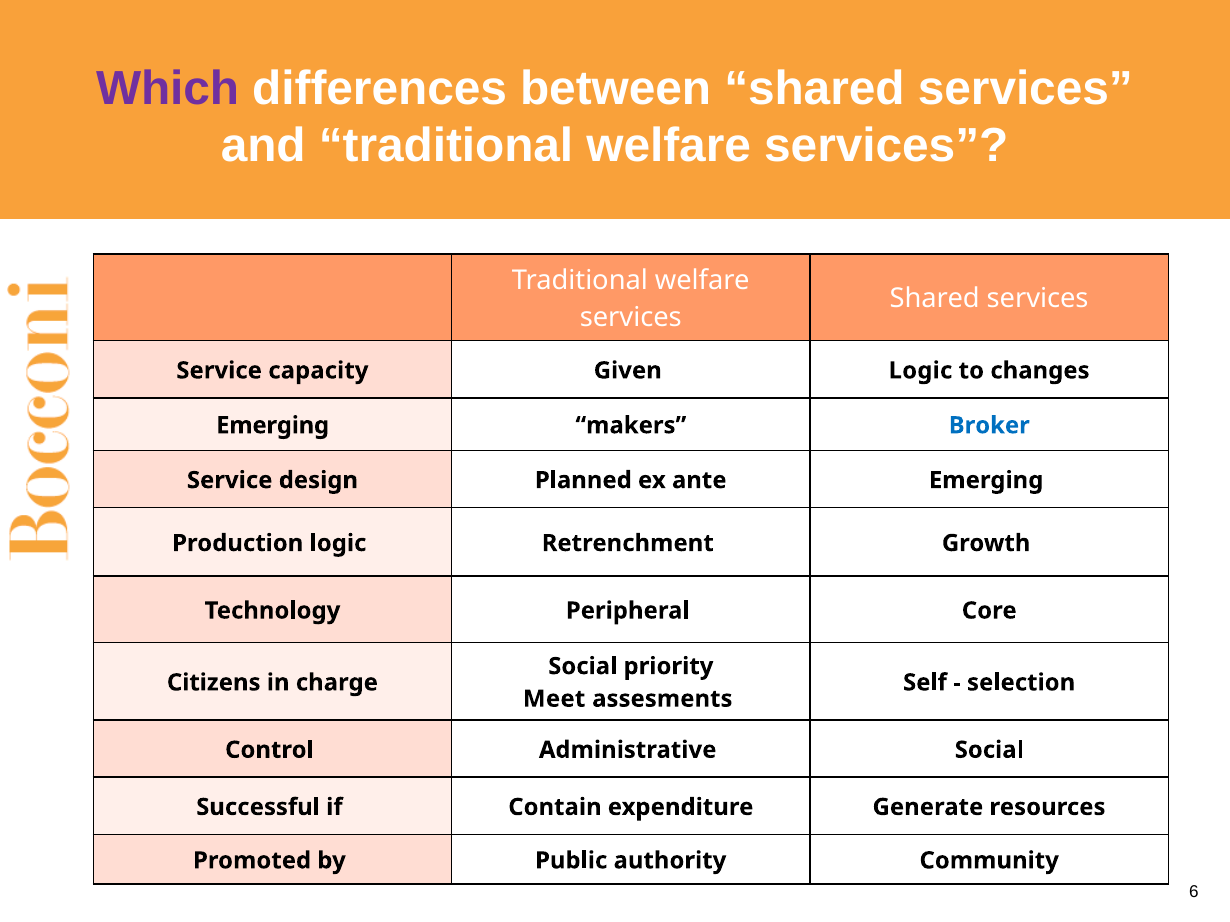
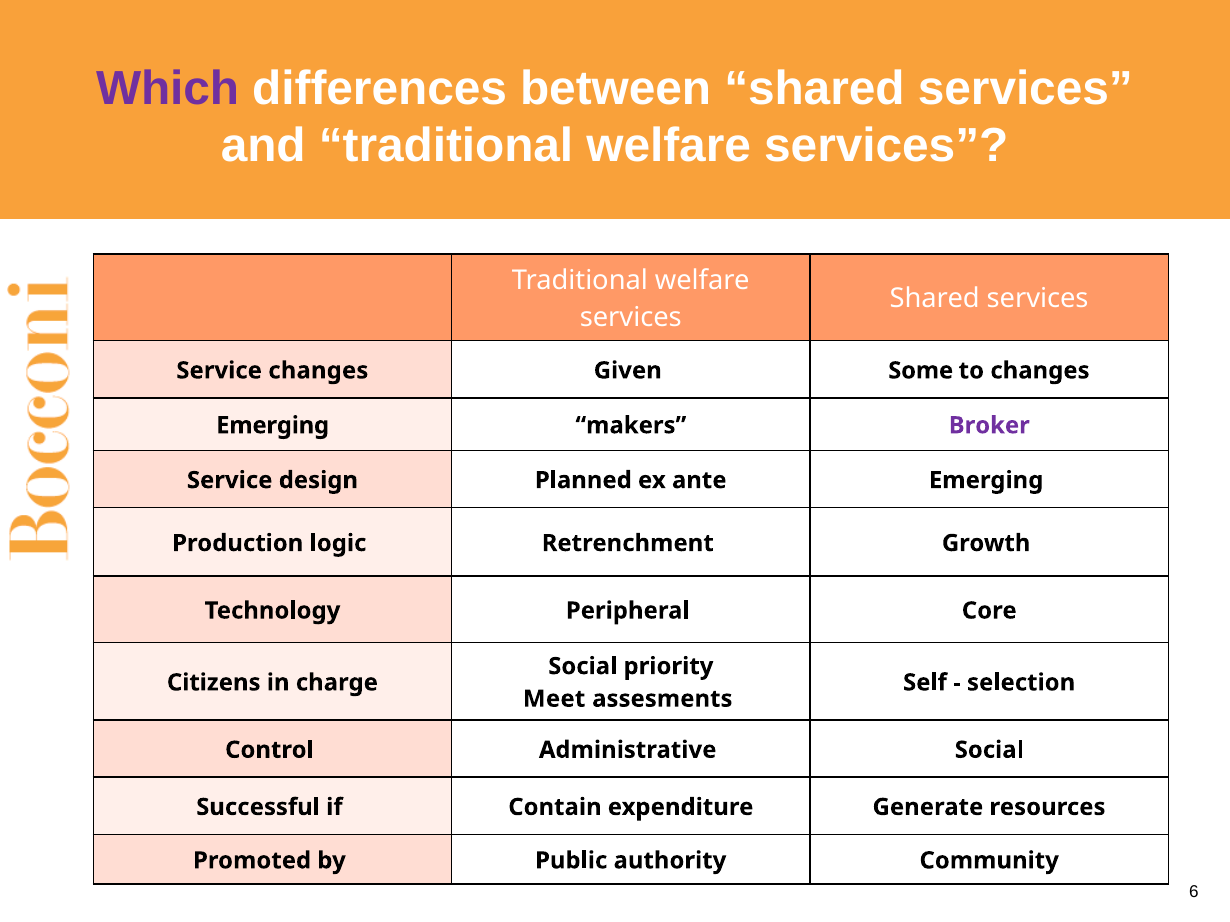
Service capacity: capacity -> changes
Given Logic: Logic -> Some
Broker colour: blue -> purple
